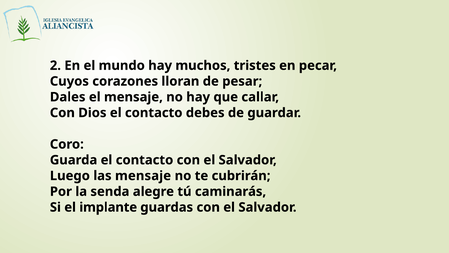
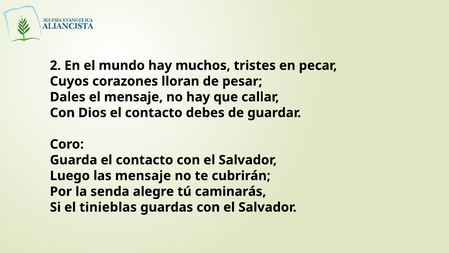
implante: implante -> tinieblas
